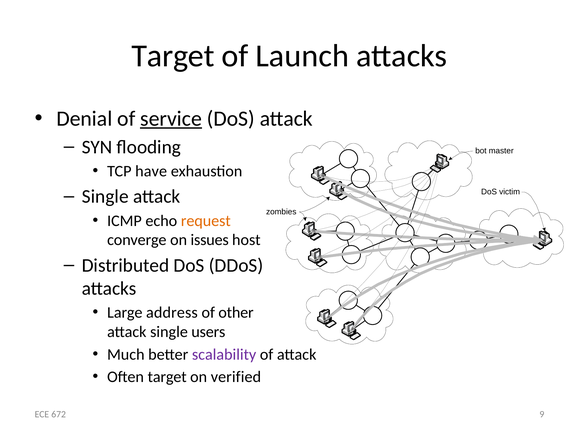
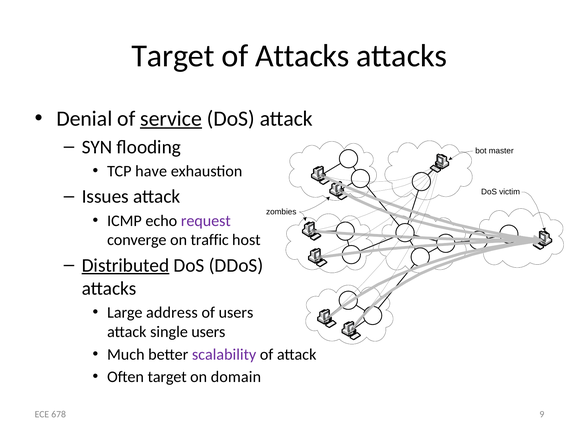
of Launch: Launch -> Attacks
Single at (105, 197): Single -> Issues
request colour: orange -> purple
issues: issues -> traffic
Distributed underline: none -> present
of other: other -> users
verified: verified -> domain
672: 672 -> 678
